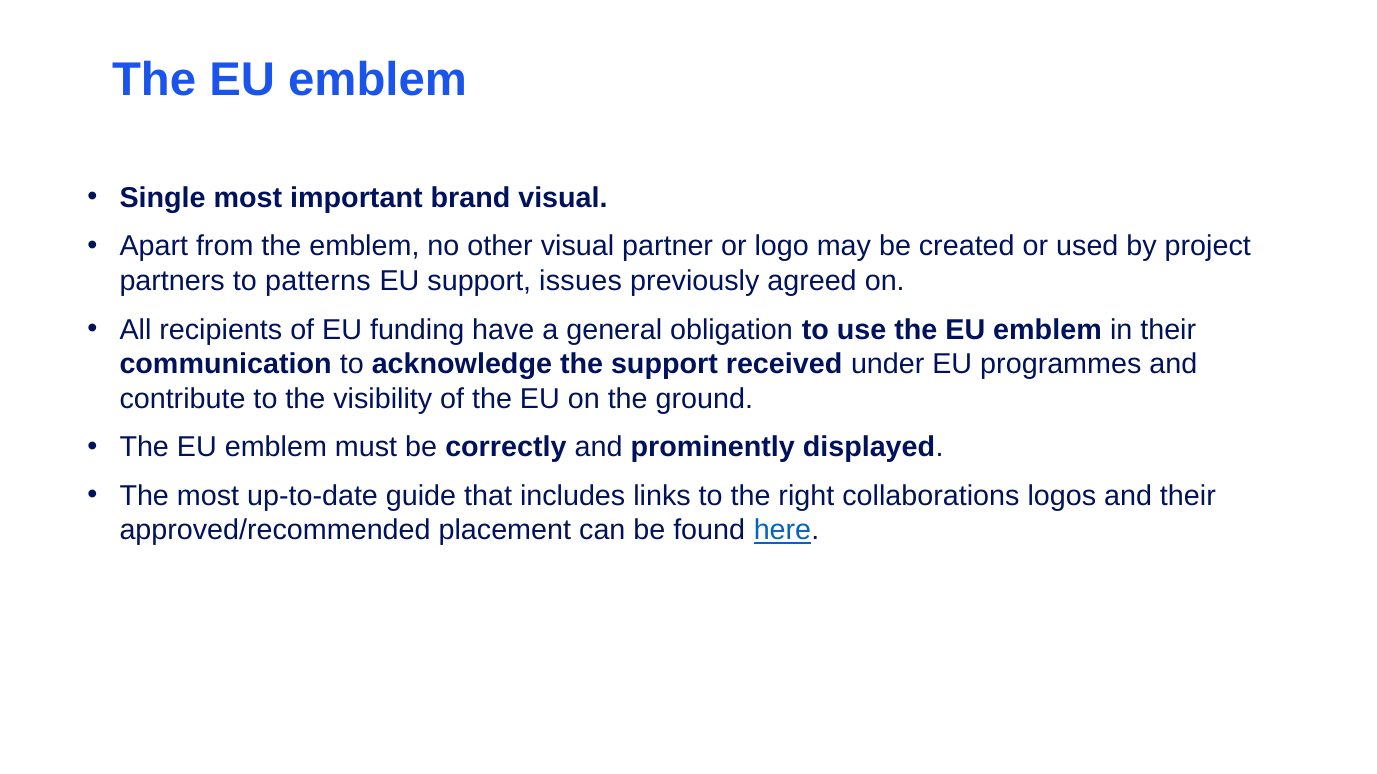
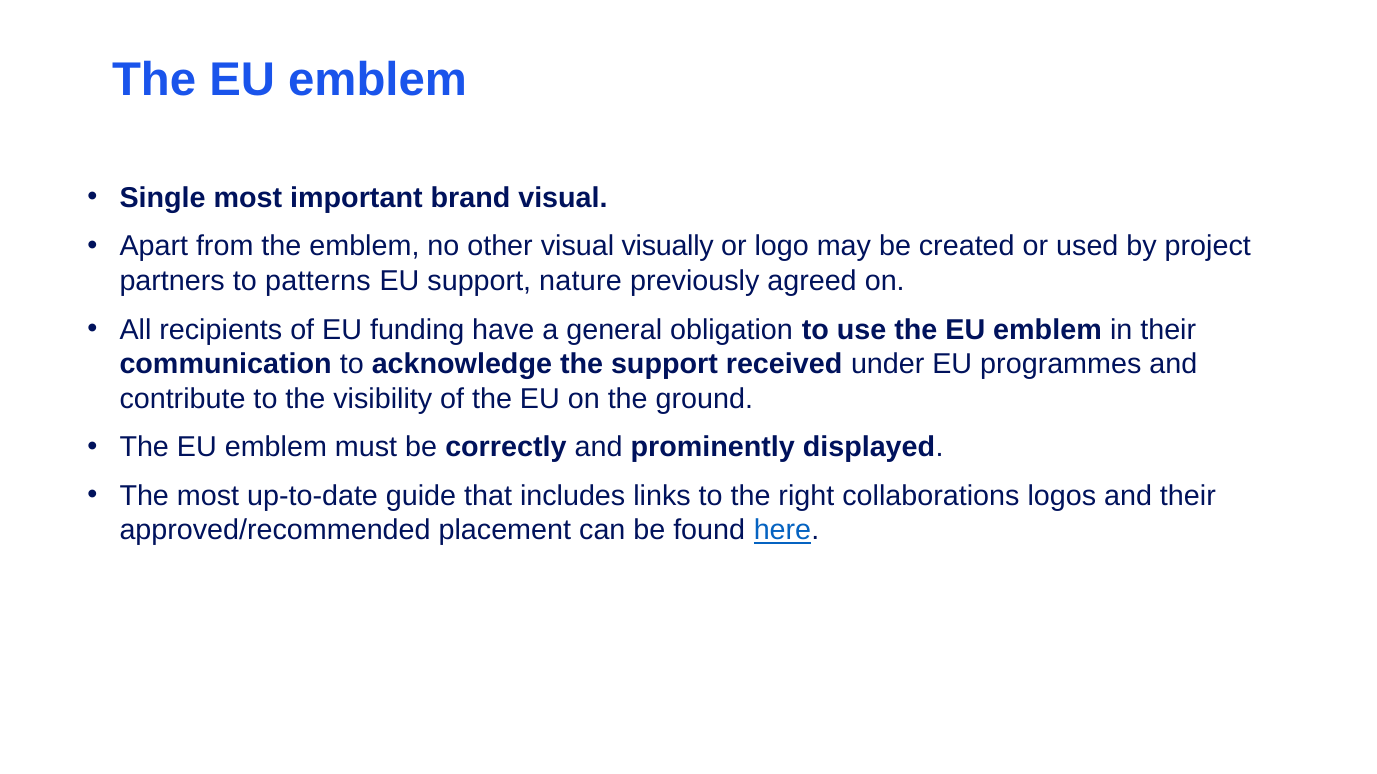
partner: partner -> visually
issues: issues -> nature
